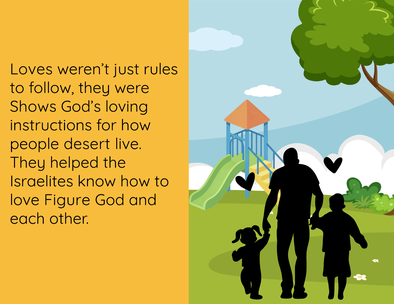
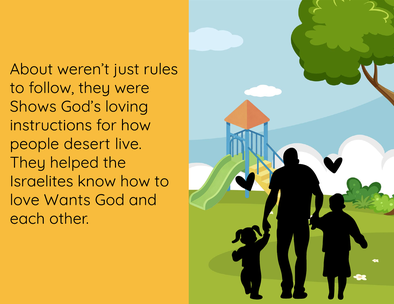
Loves: Loves -> About
Figure: Figure -> Wants
